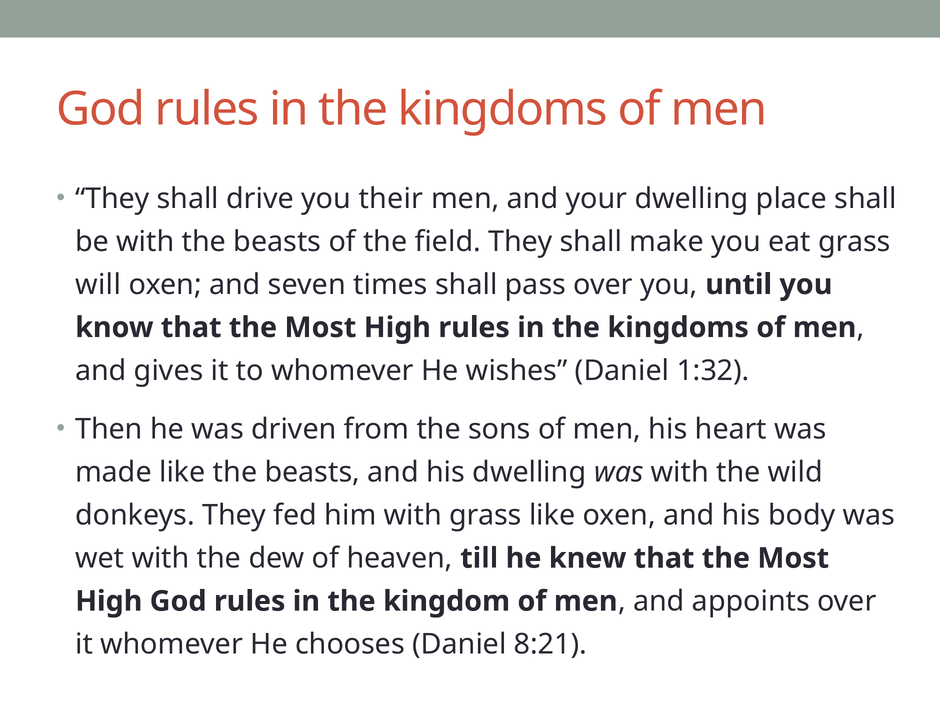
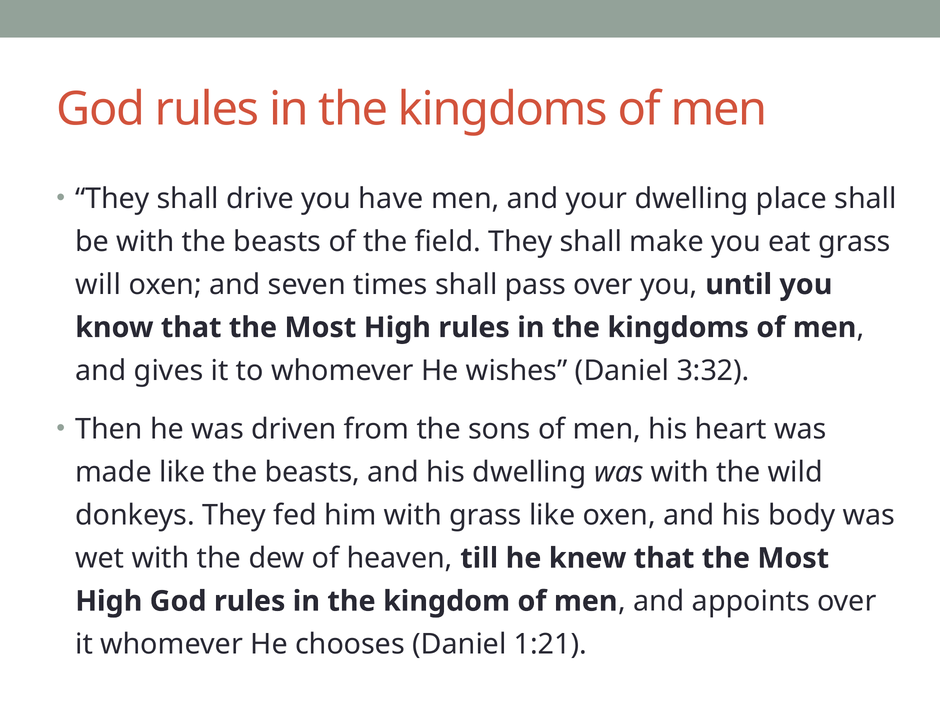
their: their -> have
1:32: 1:32 -> 3:32
8:21: 8:21 -> 1:21
